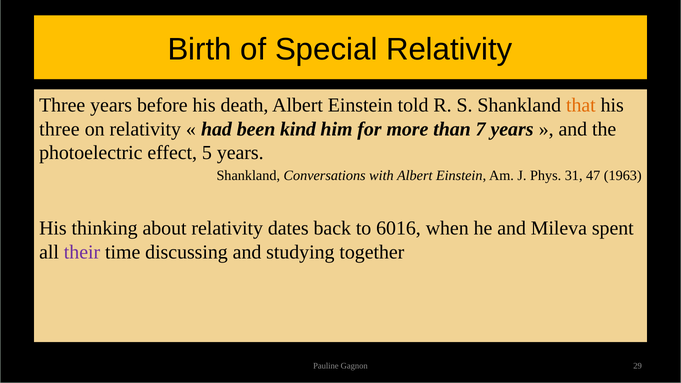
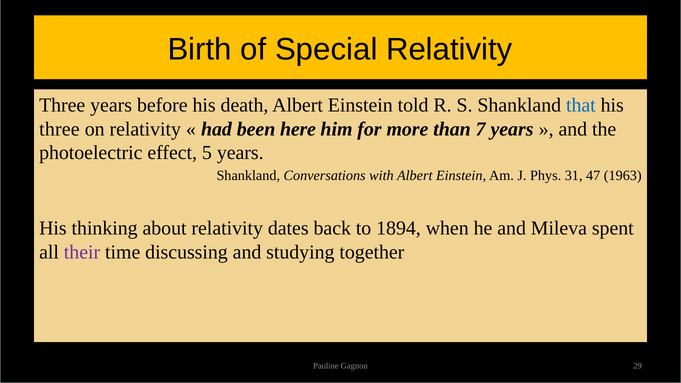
that colour: orange -> blue
kind: kind -> here
6016: 6016 -> 1894
